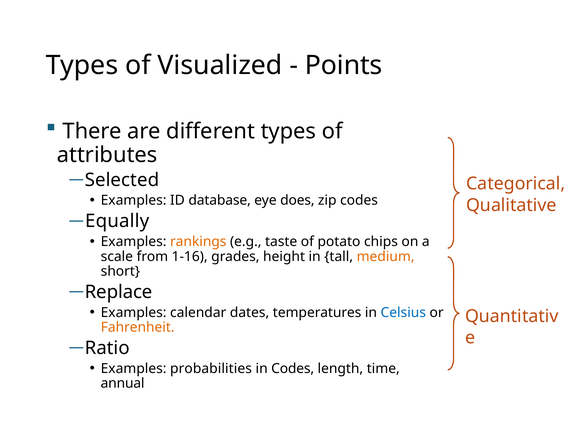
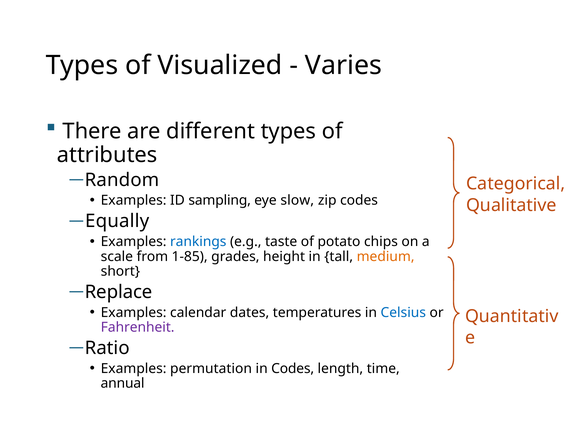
Points: Points -> Varies
Selected: Selected -> Random
database: database -> sampling
does: does -> slow
rankings colour: orange -> blue
1-16: 1-16 -> 1-85
Fahrenheit colour: orange -> purple
probabilities: probabilities -> permutation
